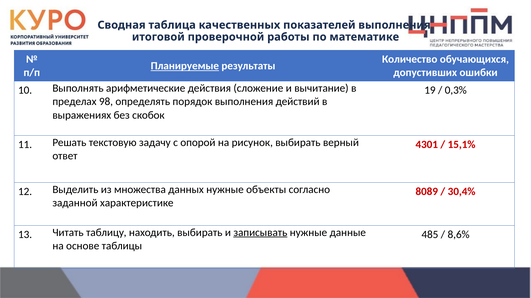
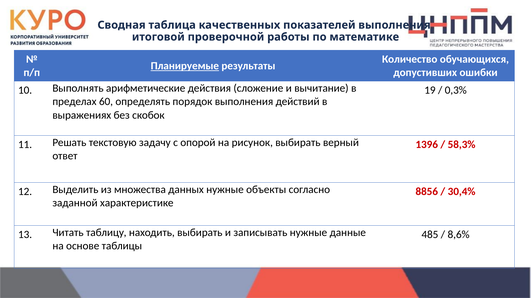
98: 98 -> 60
4301: 4301 -> 1396
15,1%: 15,1% -> 58,3%
8089: 8089 -> 8856
записывать underline: present -> none
